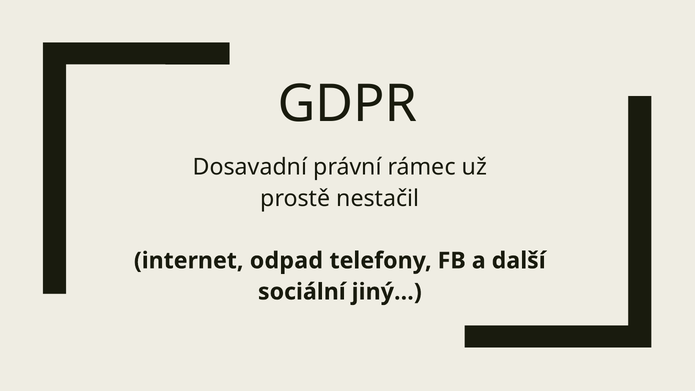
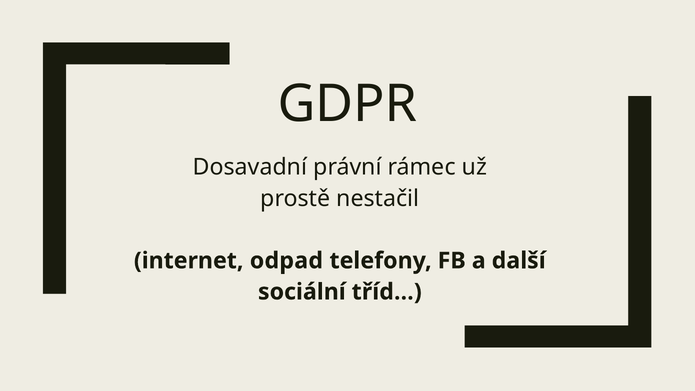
jiný…: jiný… -> tříd…
